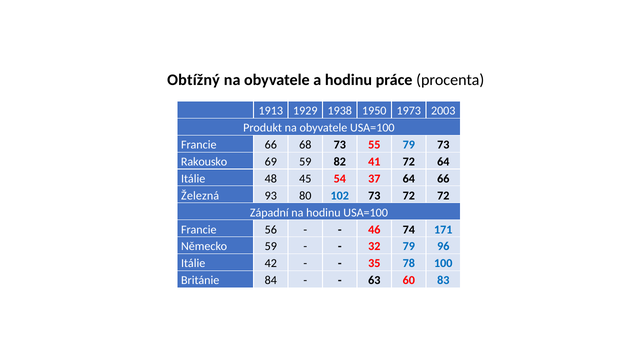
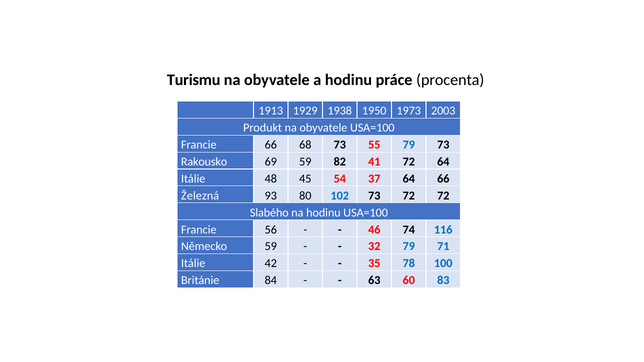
Obtížný: Obtížný -> Turismu
Západní: Západní -> Slabého
171: 171 -> 116
96: 96 -> 71
